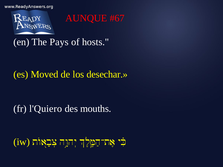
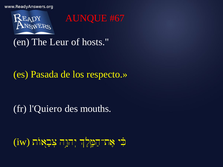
Pays: Pays -> Leur
Moved: Moved -> Pasada
desechar: desechar -> respecto
